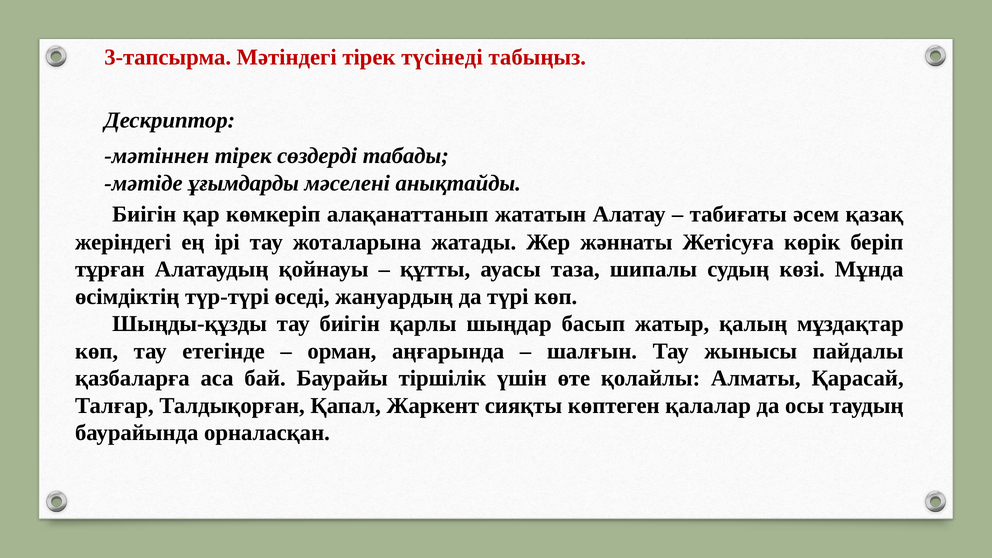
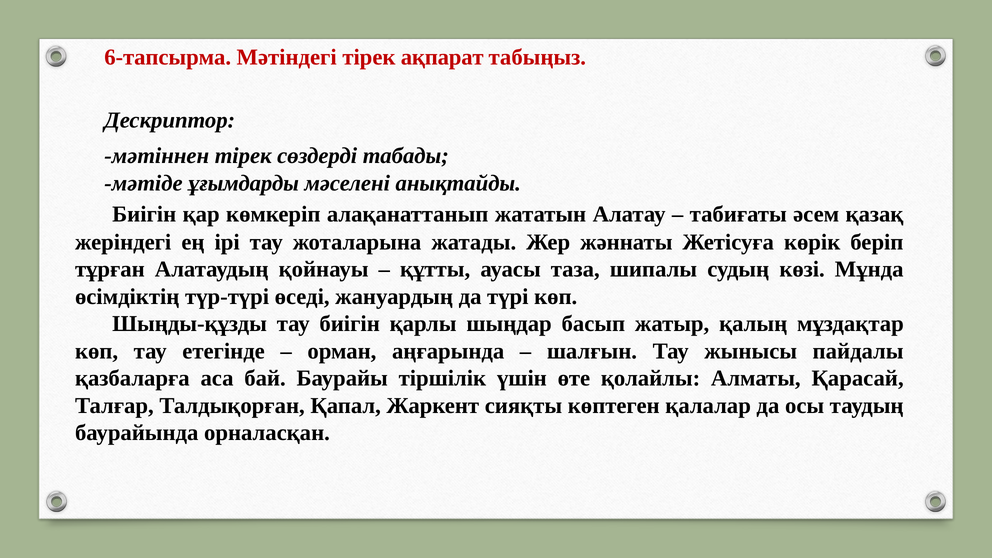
3-тапсырма: 3-тапсырма -> 6-тапсырма
түсінеді: түсінеді -> ақпарат
